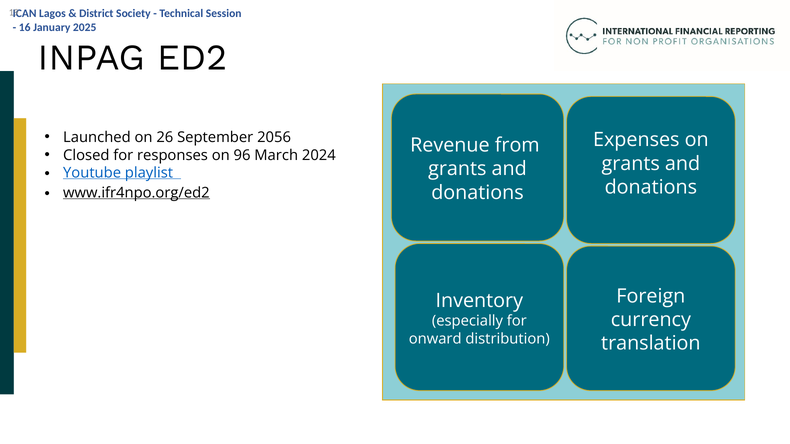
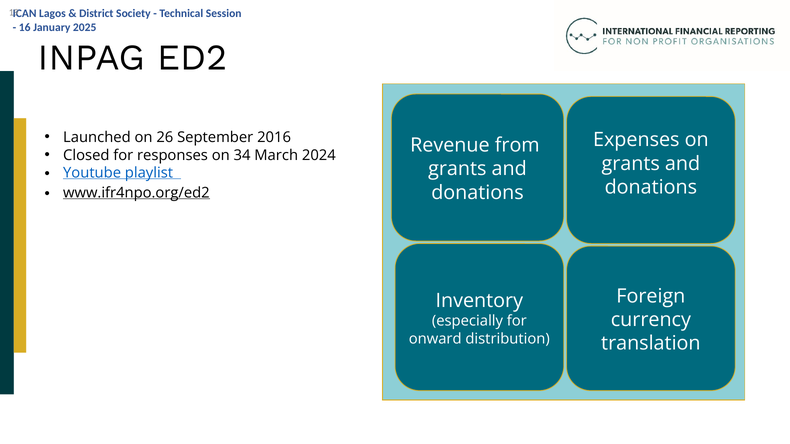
2056: 2056 -> 2016
96: 96 -> 34
